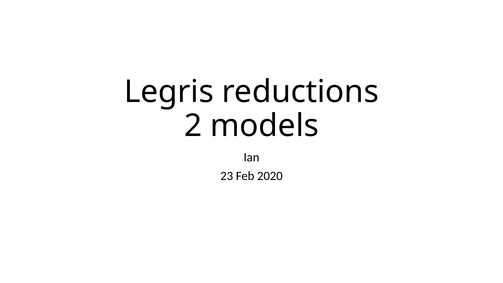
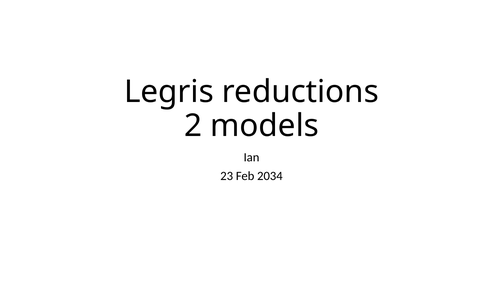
2020: 2020 -> 2034
